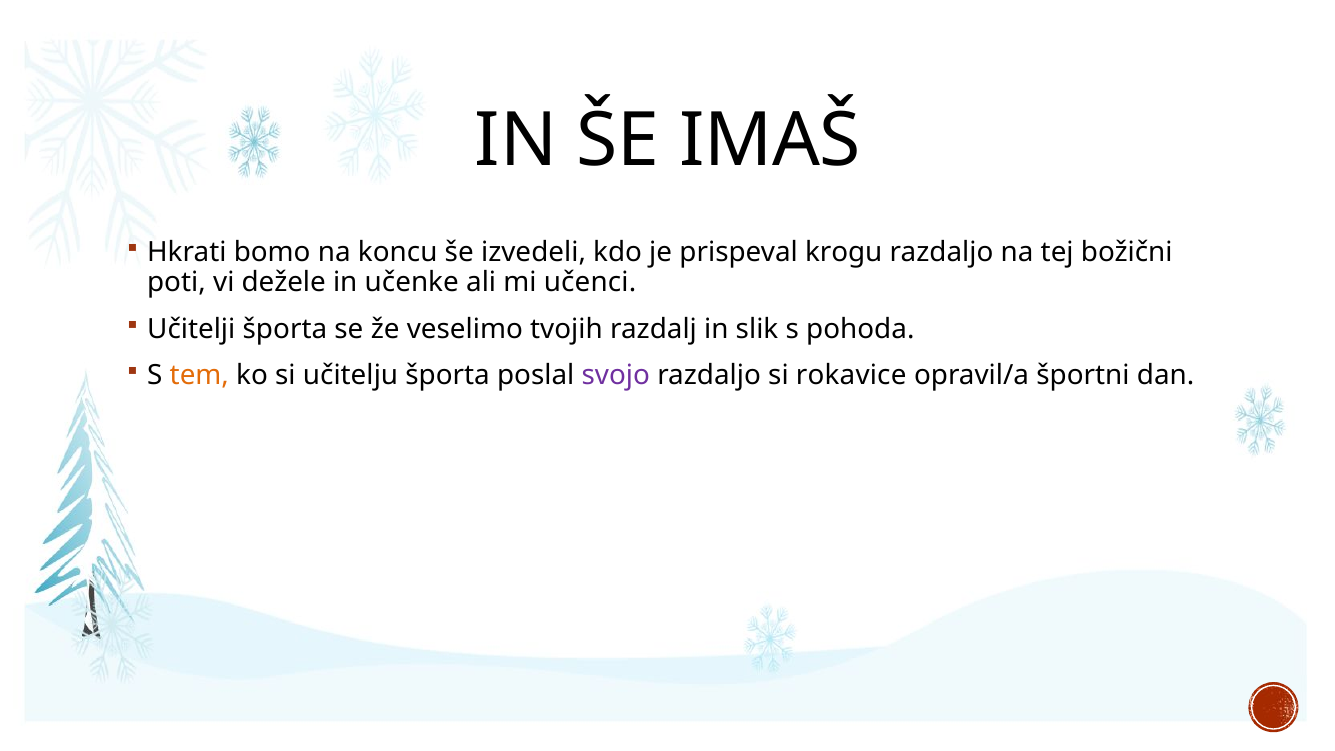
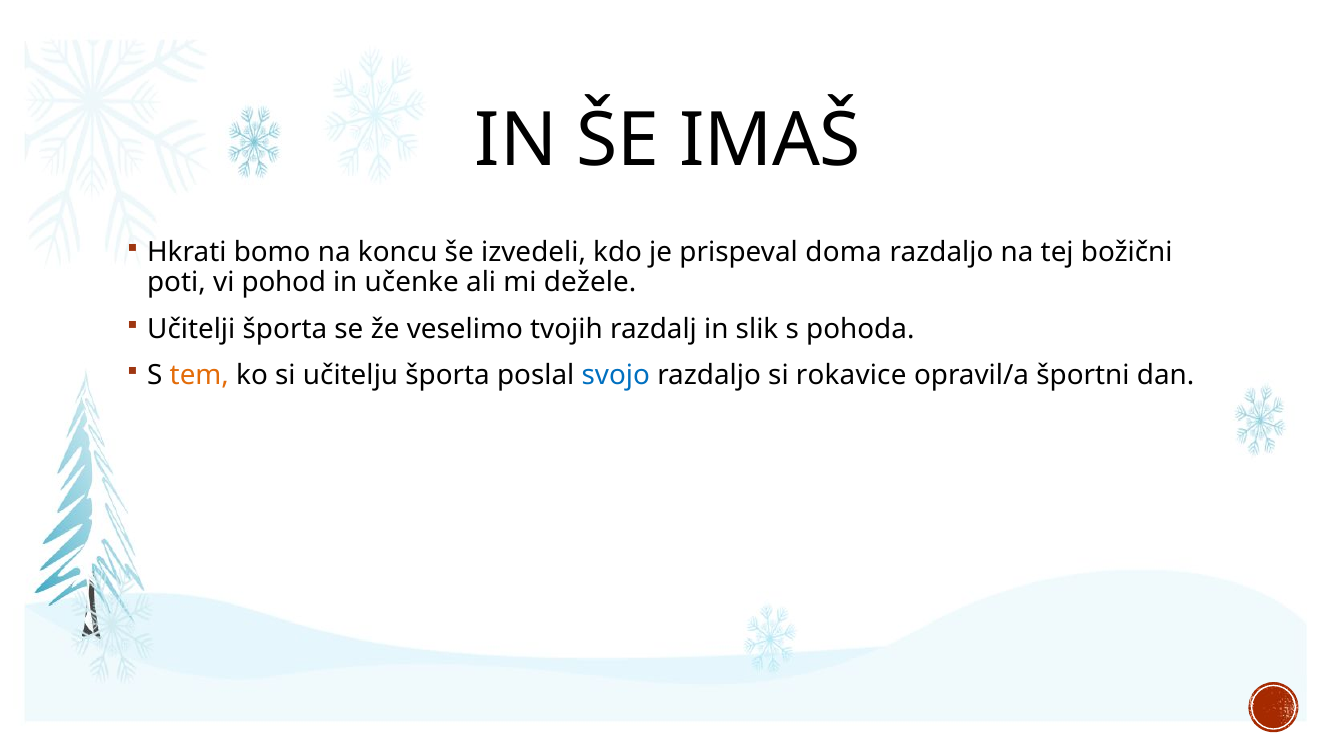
krogu: krogu -> doma
dežele: dežele -> pohod
učenci: učenci -> dežele
svojo colour: purple -> blue
